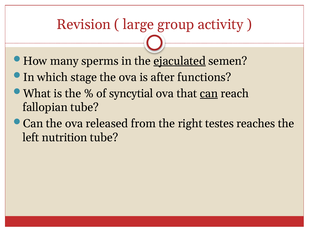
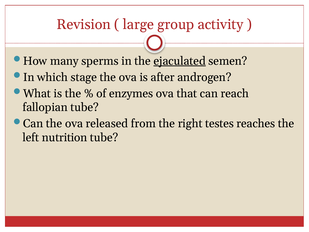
functions: functions -> androgen
syncytial: syncytial -> enzymes
can at (209, 93) underline: present -> none
